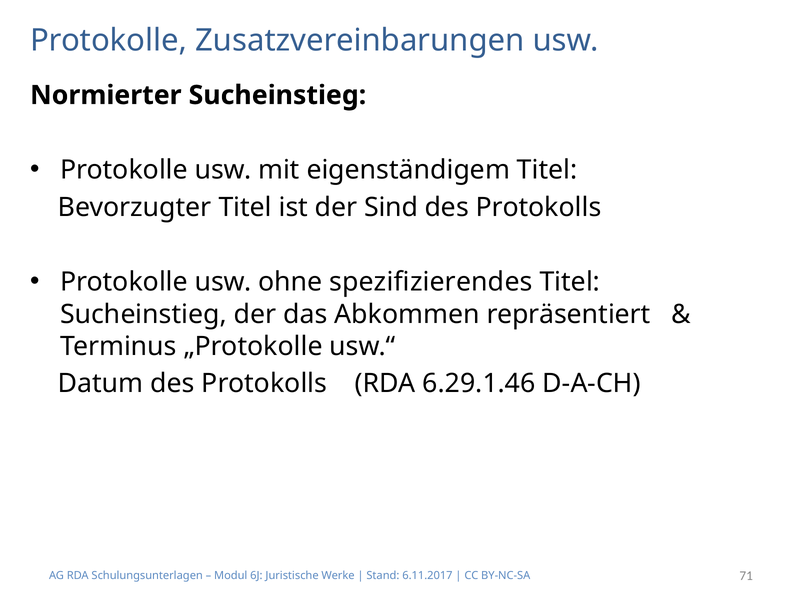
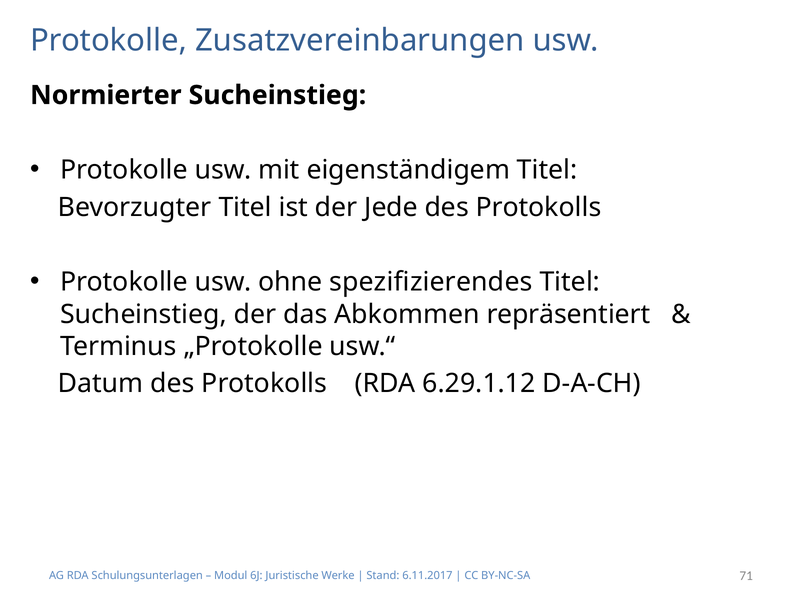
Sind: Sind -> Jede
6.29.1.46: 6.29.1.46 -> 6.29.1.12
